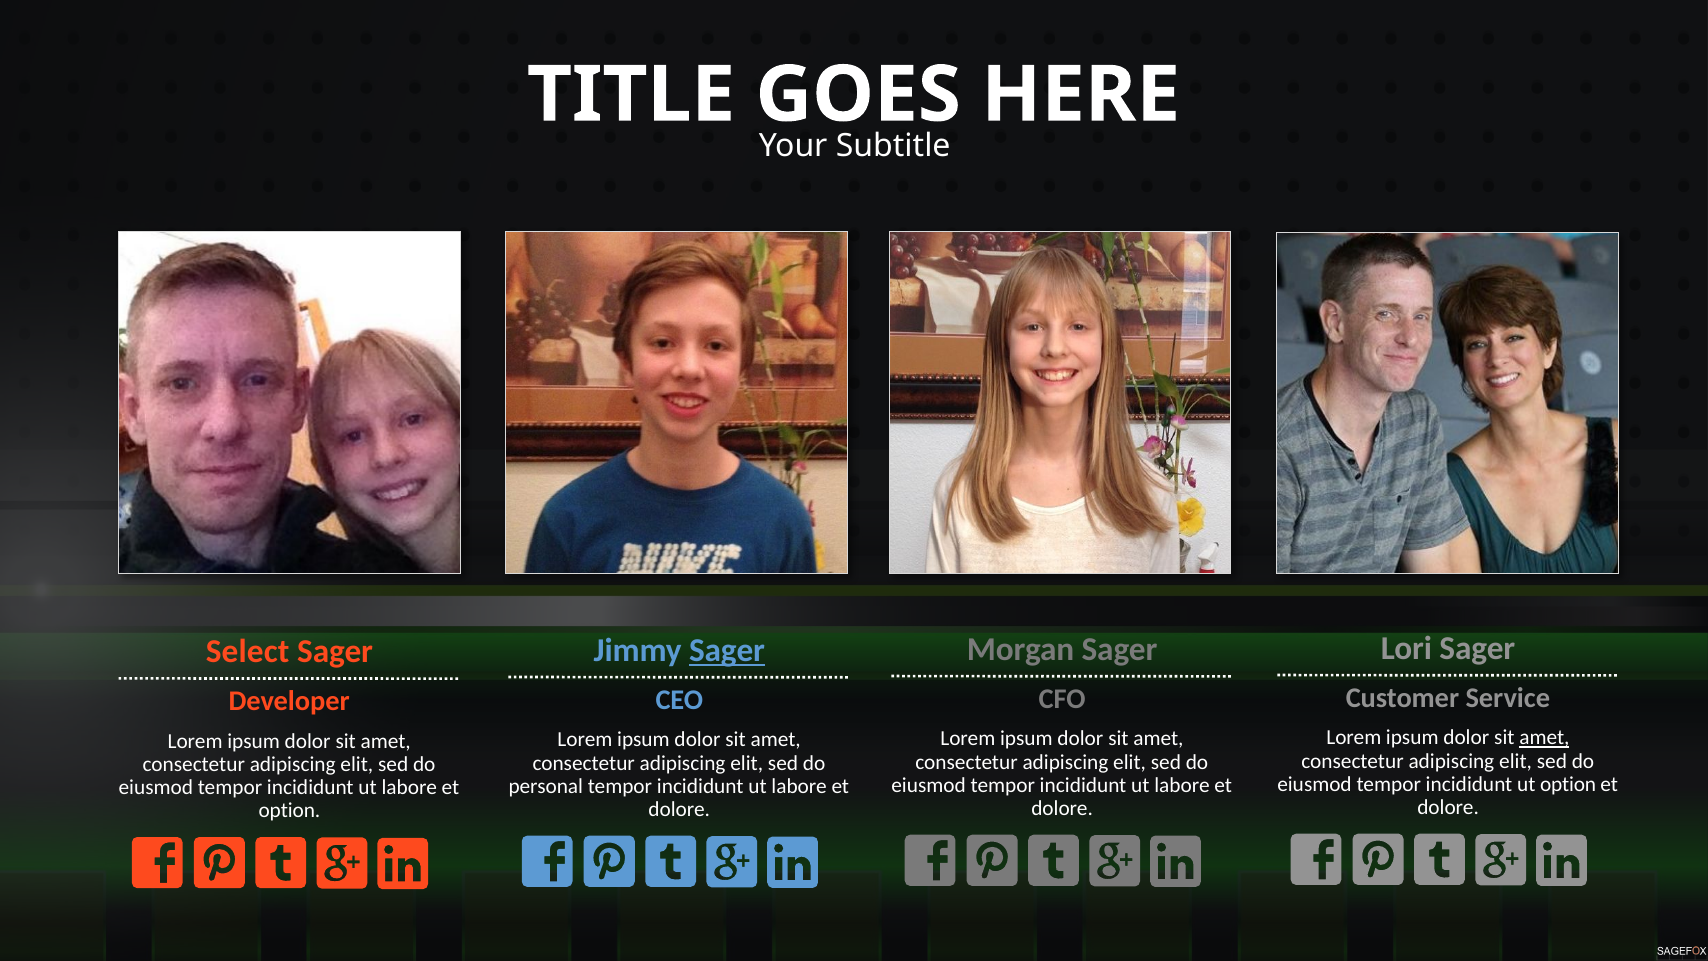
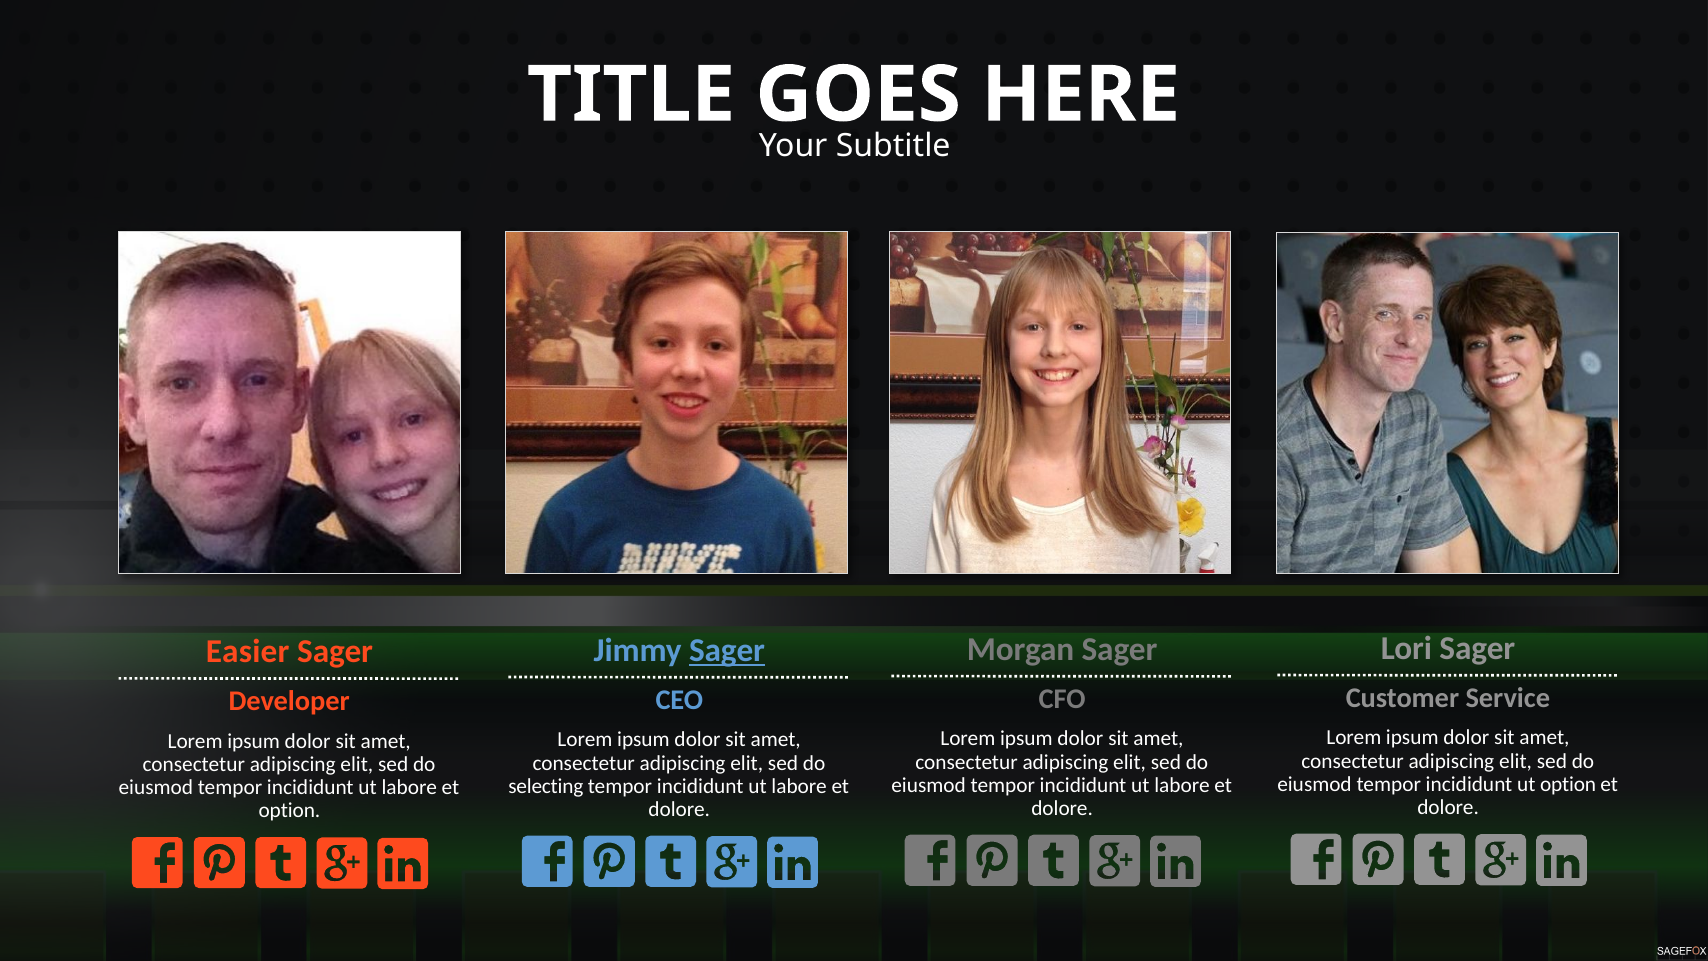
Select: Select -> Easier
amet at (1544, 738) underline: present -> none
personal: personal -> selecting
